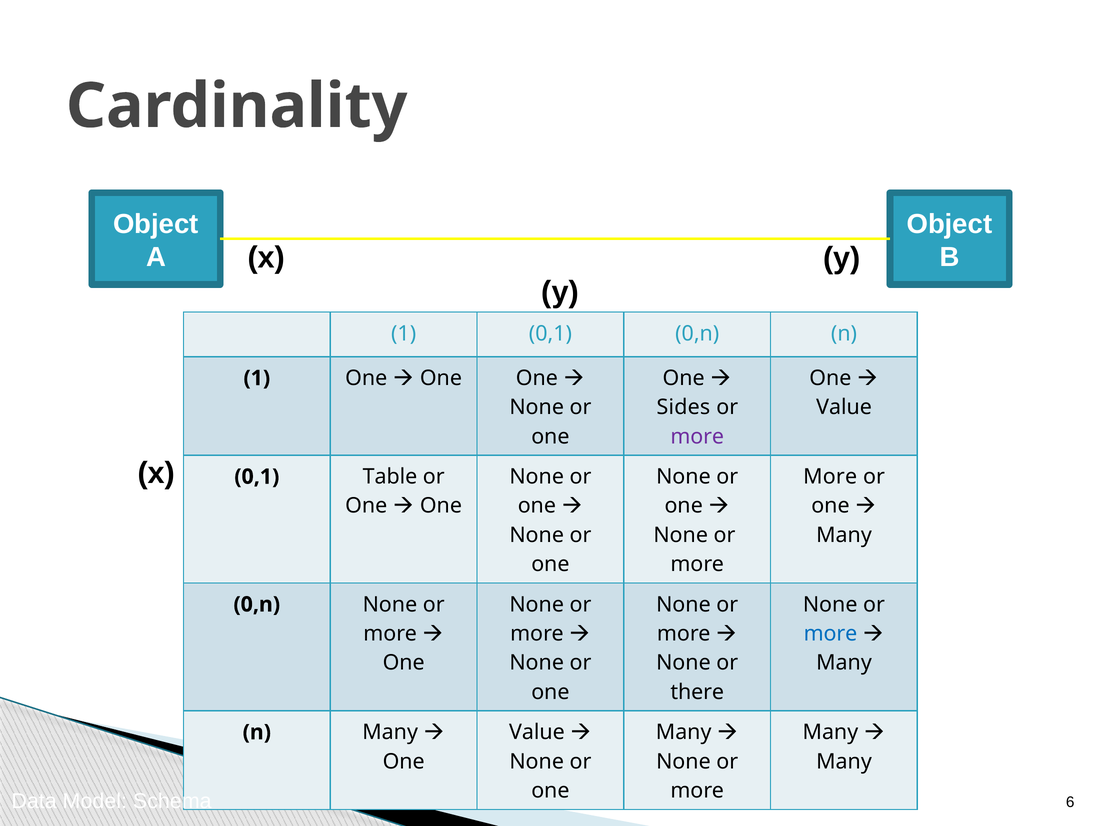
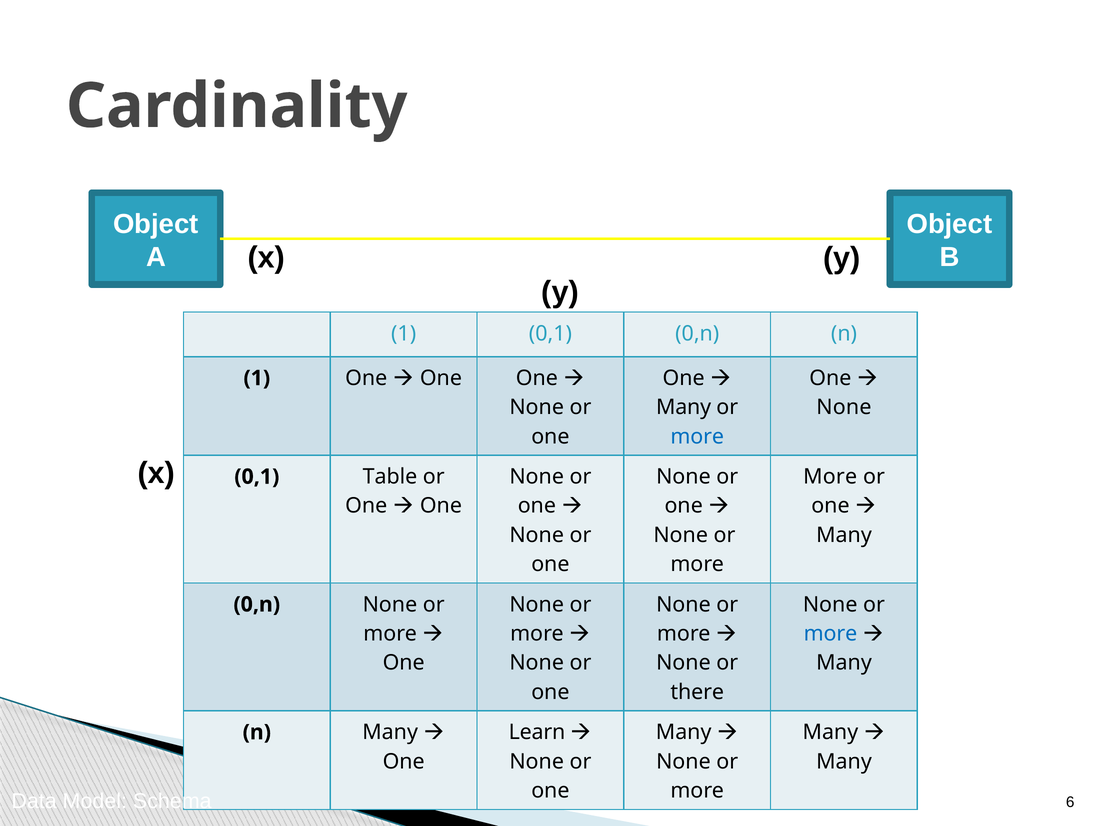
Sides at (683, 407): Sides -> Many
Value at (844, 407): Value -> None
more at (697, 436) colour: purple -> blue
Value at (537, 732): Value -> Learn
